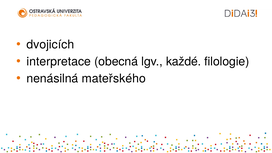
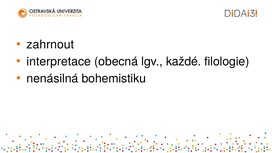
dvojicích: dvojicích -> zahrnout
mateřského: mateřského -> bohemistiku
